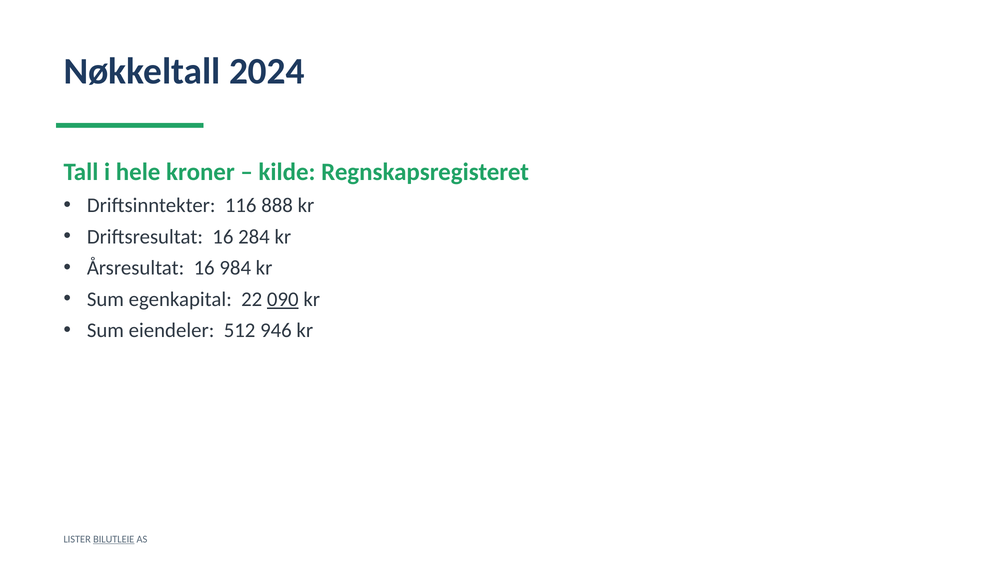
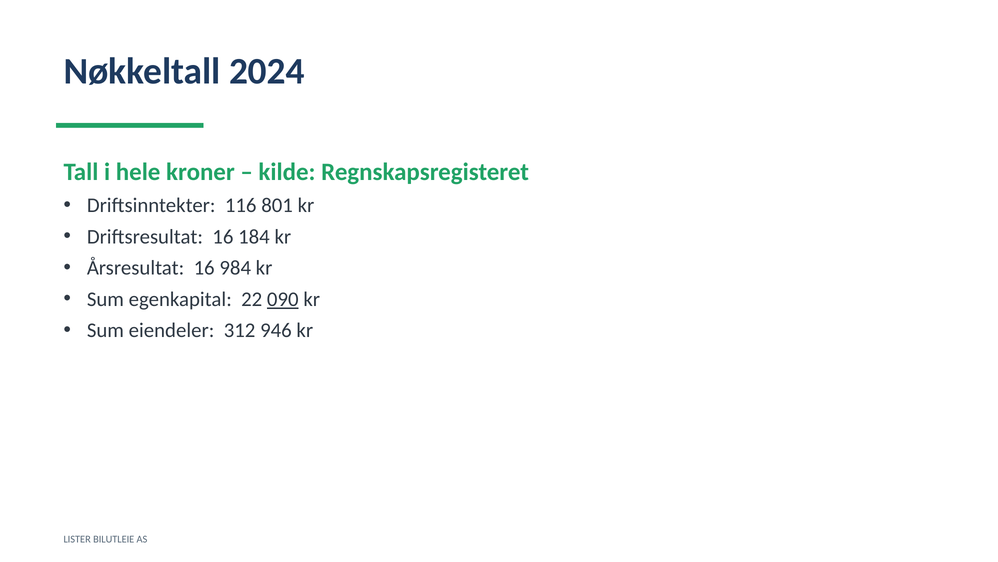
888: 888 -> 801
284: 284 -> 184
512: 512 -> 312
BILUTLEIE underline: present -> none
